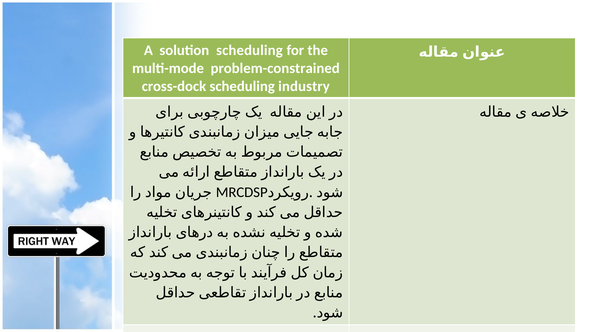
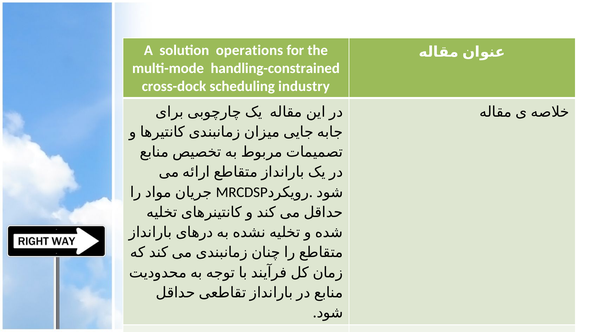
solution scheduling: scheduling -> operations
problem-constrained: problem-constrained -> handling-constrained
